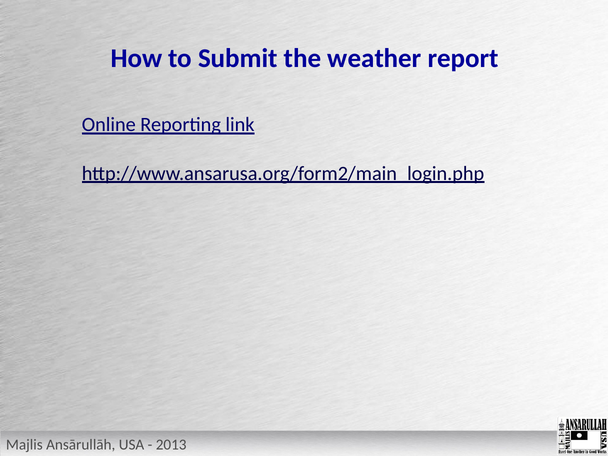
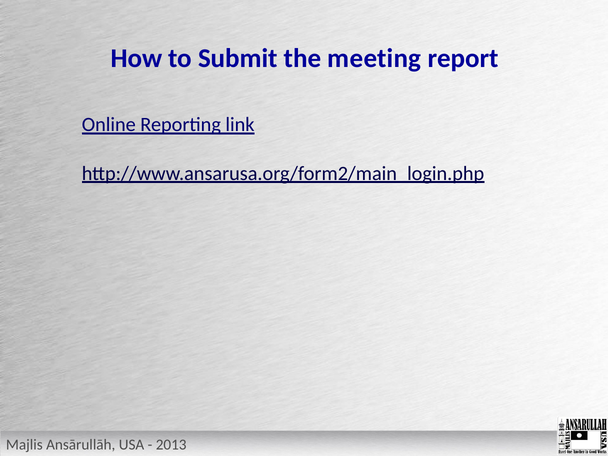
weather: weather -> meeting
